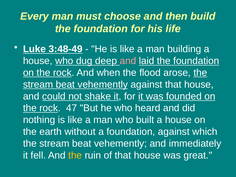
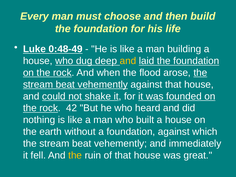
3:48-49: 3:48-49 -> 0:48-49
and at (128, 61) colour: pink -> yellow
47: 47 -> 42
